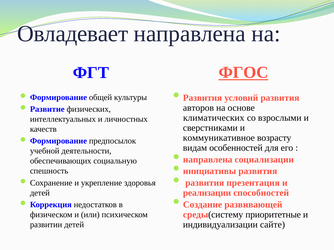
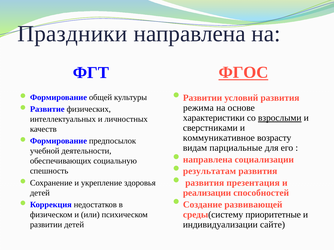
Овладевает: Овладевает -> Праздники
Развития at (203, 98): Развития -> Развитии
авторов: авторов -> режима
климатических: климатических -> характеристики
взрослыми underline: none -> present
особенностей: особенностей -> парциальные
инициативы: инициативы -> результатам
